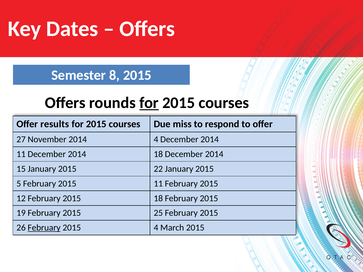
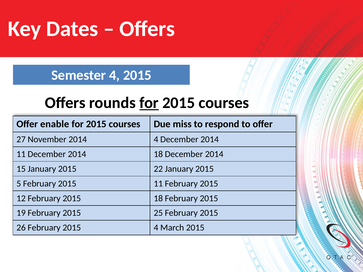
Semester 8: 8 -> 4
results: results -> enable
February at (44, 228) underline: present -> none
